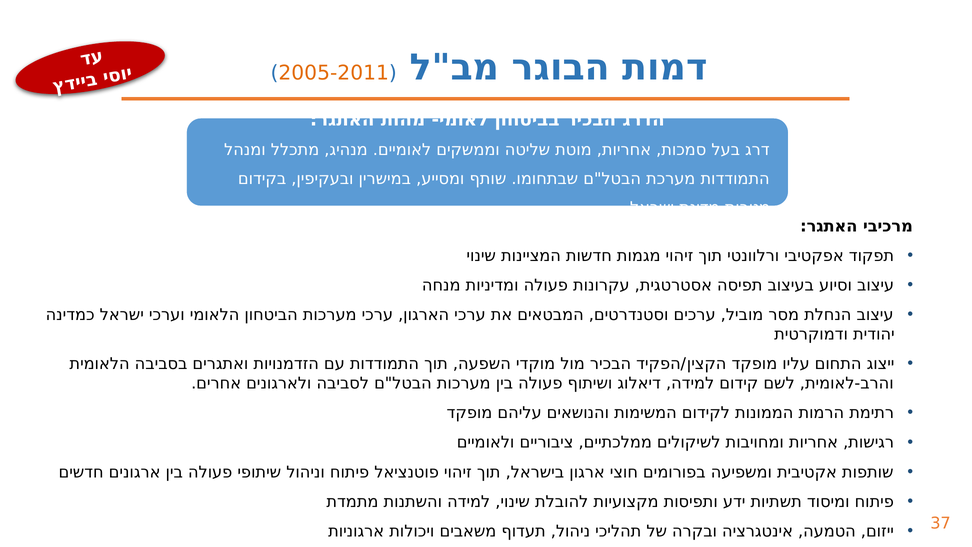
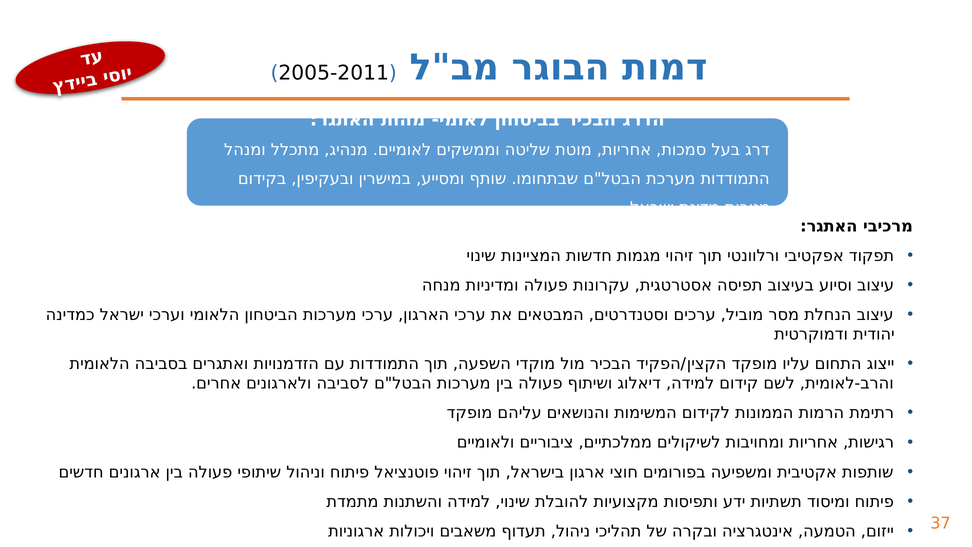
2005-2011 colour: orange -> black
